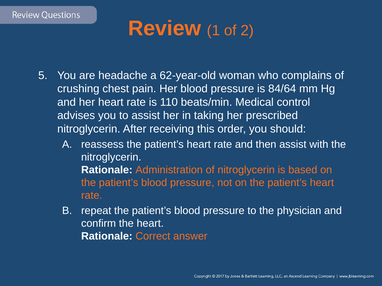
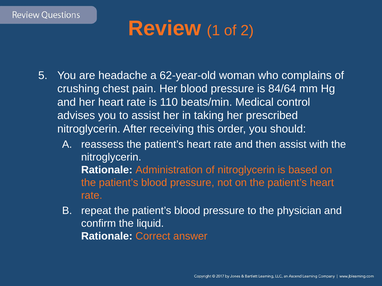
the heart: heart -> liquid
